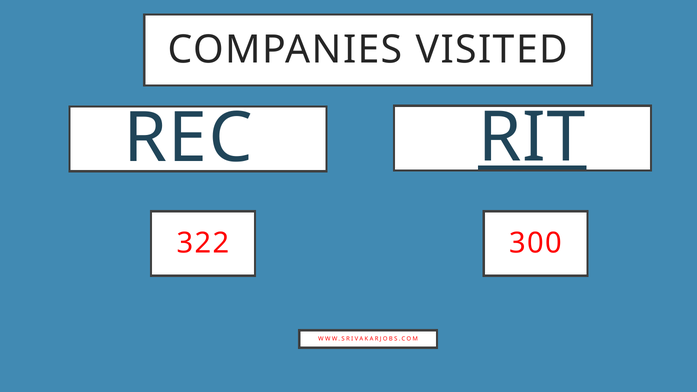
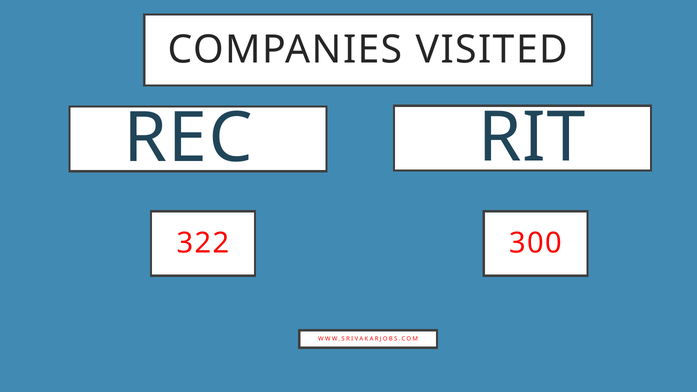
RIT underline: present -> none
